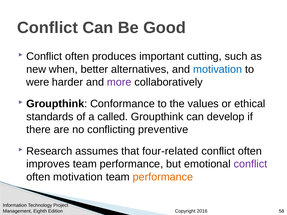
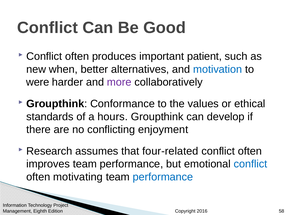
cutting: cutting -> patient
called: called -> hours
preventive: preventive -> enjoyment
conflict at (250, 164) colour: purple -> blue
often motivation: motivation -> motivating
performance at (163, 177) colour: orange -> blue
